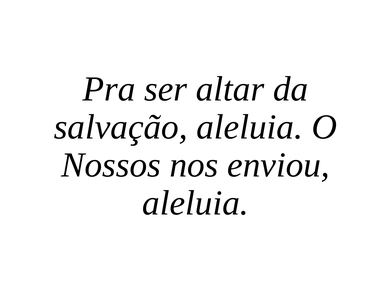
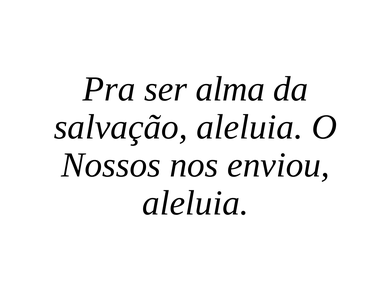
altar: altar -> alma
